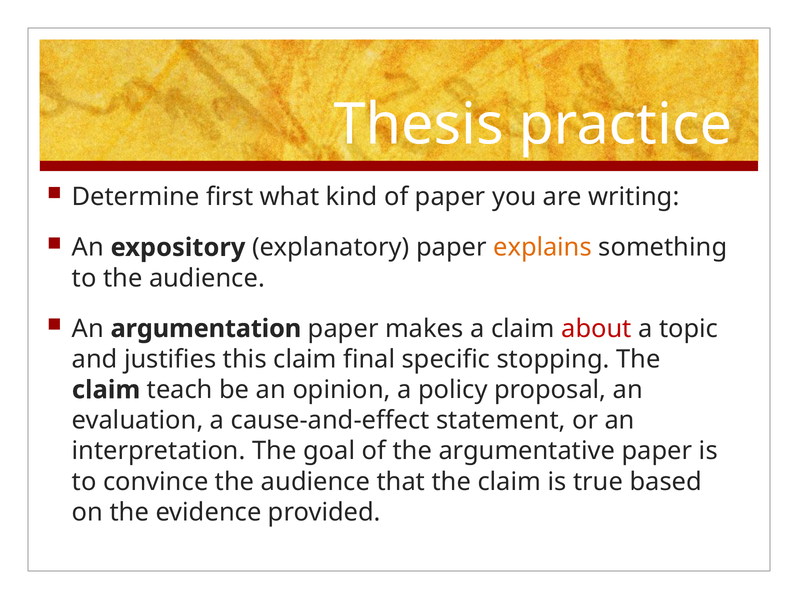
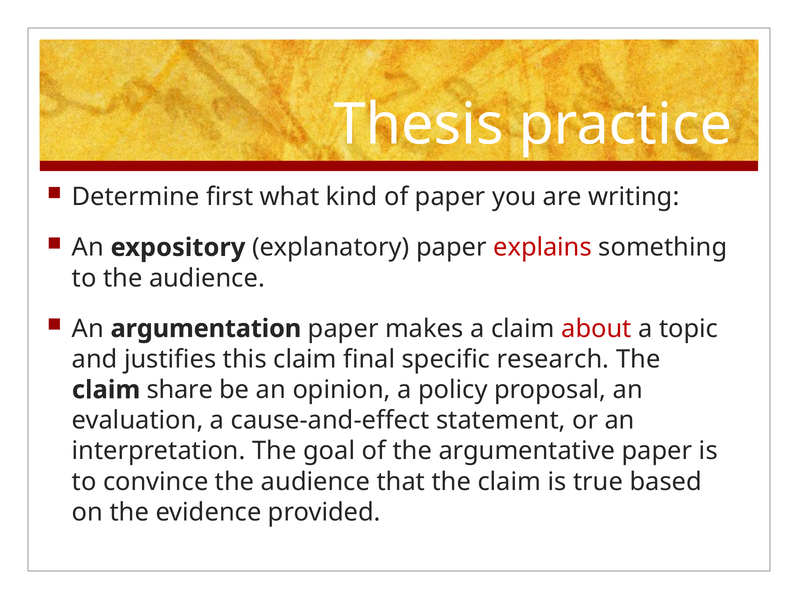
explains colour: orange -> red
stopping: stopping -> research
teach: teach -> share
